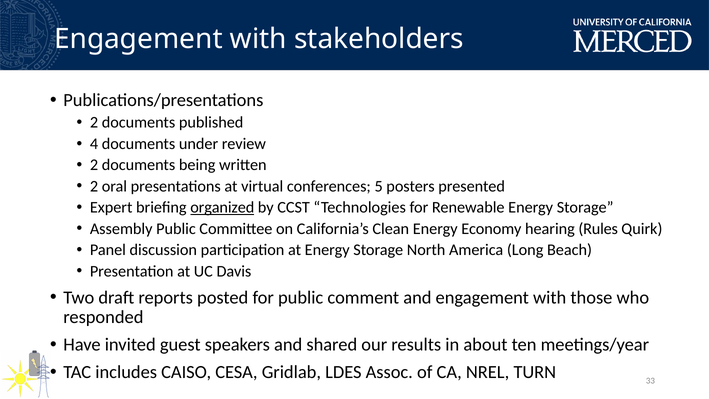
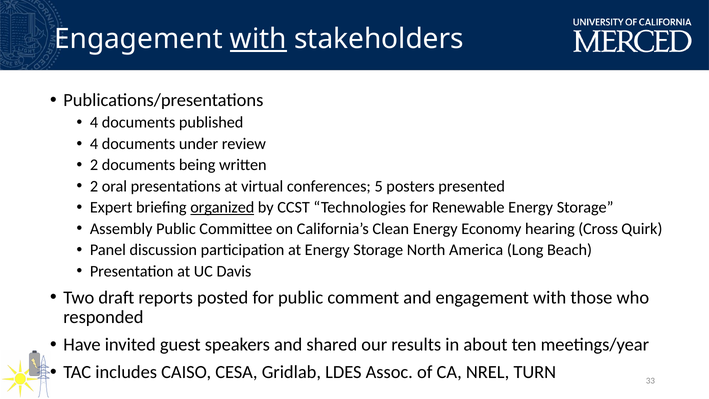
with at (258, 39) underline: none -> present
2 at (94, 123): 2 -> 4
Rules: Rules -> Cross
